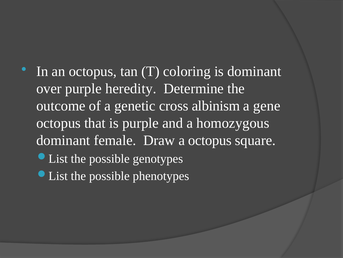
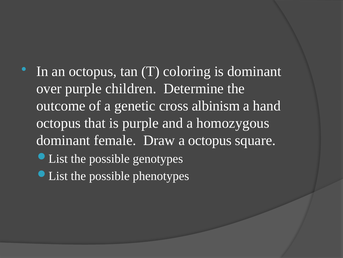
heredity: heredity -> children
gene: gene -> hand
